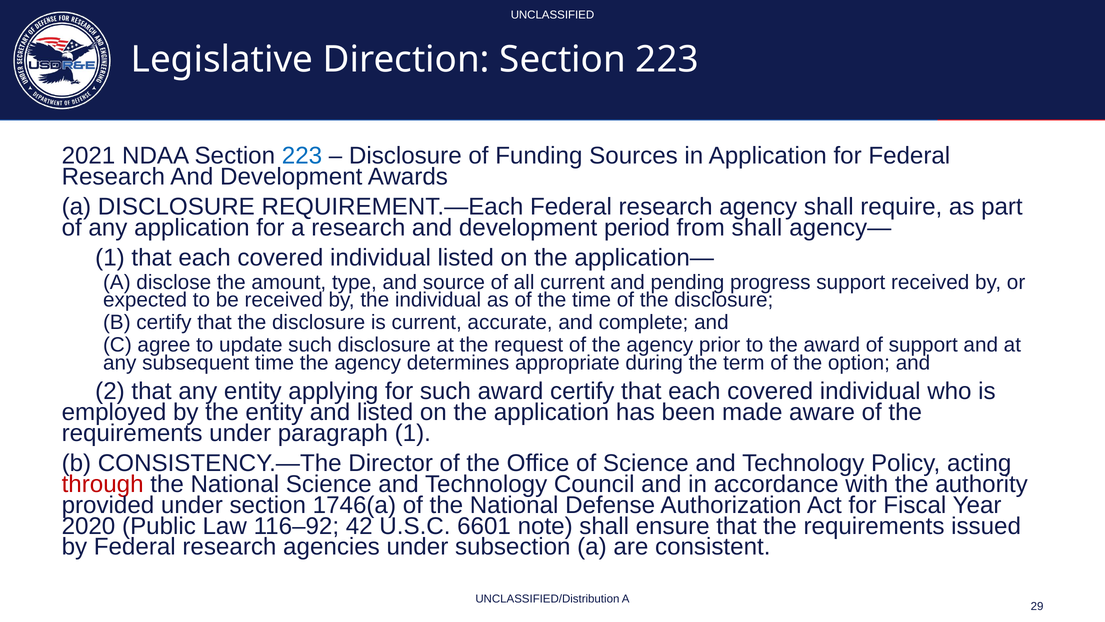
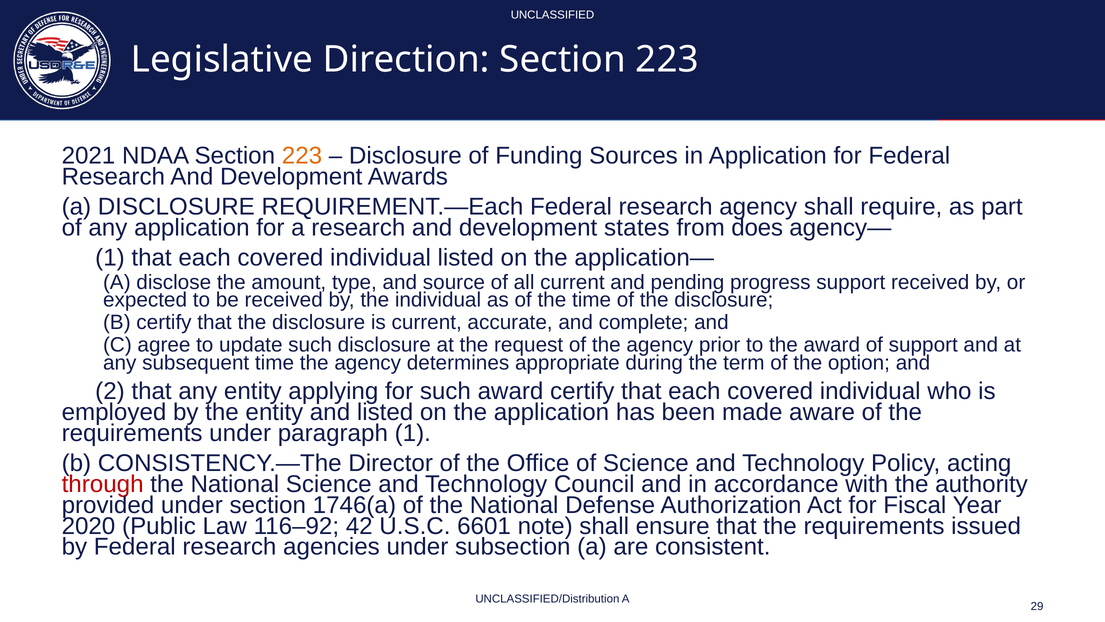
223 at (302, 156) colour: blue -> orange
period: period -> states
from shall: shall -> does
